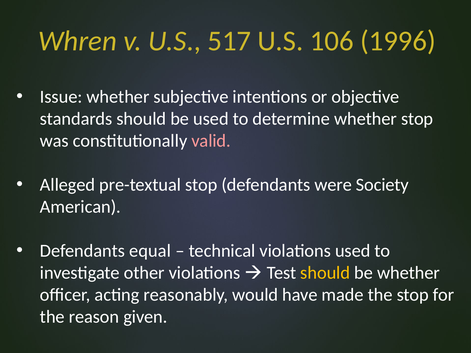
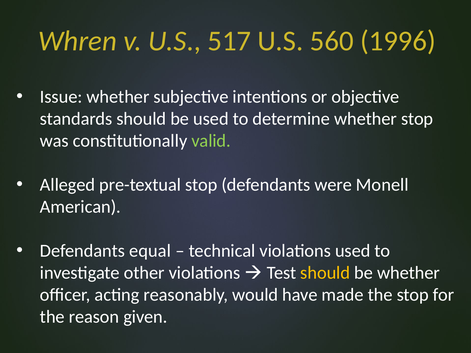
106: 106 -> 560
valid colour: pink -> light green
Society: Society -> Monell
